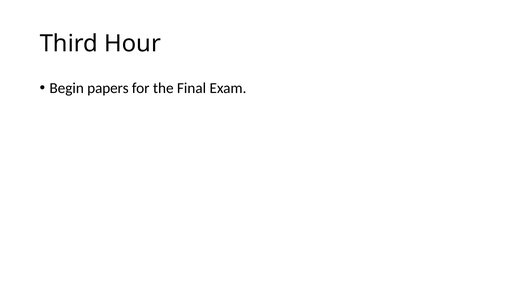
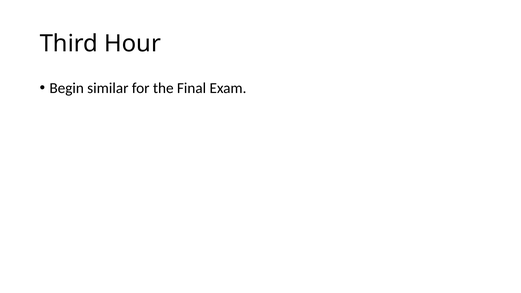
papers: papers -> similar
